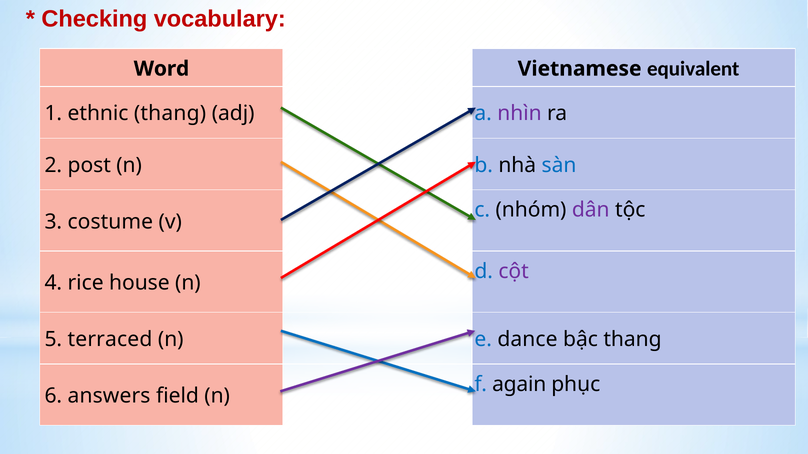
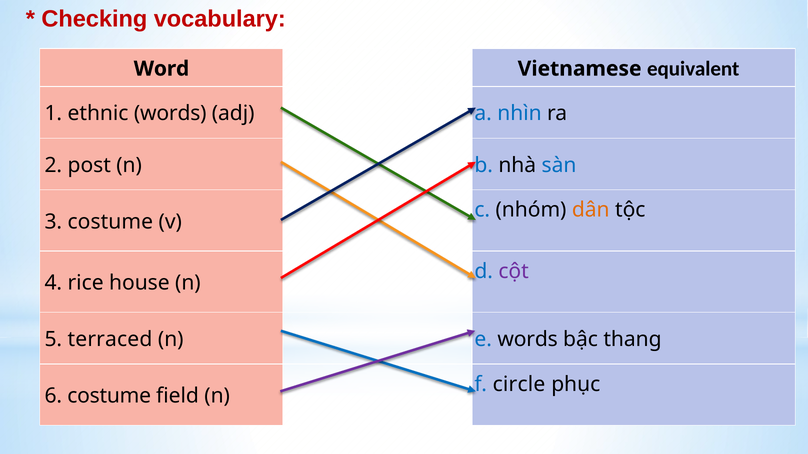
ethnic thang: thang -> words
nhìn colour: purple -> blue
dân colour: purple -> orange
dance at (527, 340): dance -> words
again: again -> circle
6 answers: answers -> costume
